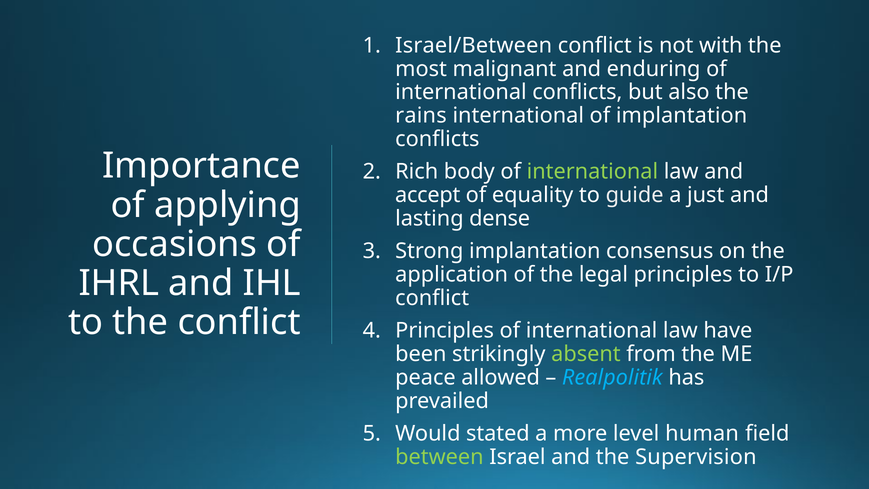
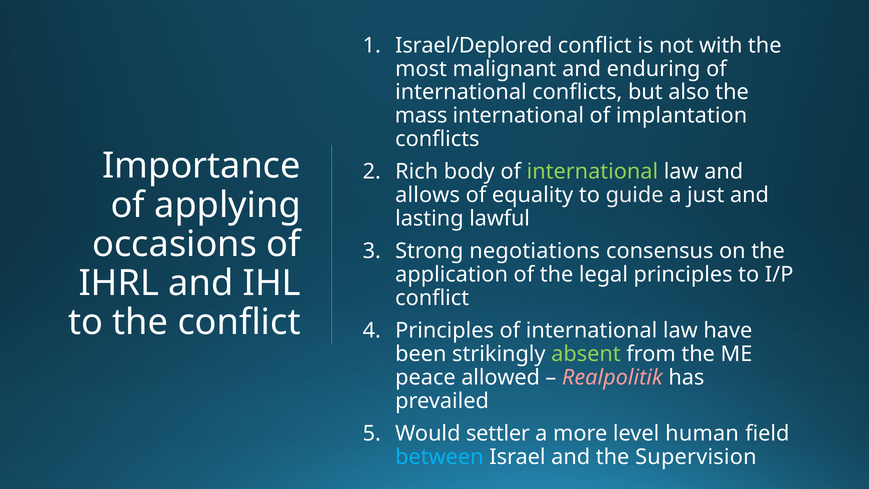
Israel/Between: Israel/Between -> Israel/Deplored
rains: rains -> mass
accept: accept -> allows
dense: dense -> lawful
Strong implantation: implantation -> negotiations
Realpolitik colour: light blue -> pink
stated: stated -> settler
between colour: light green -> light blue
